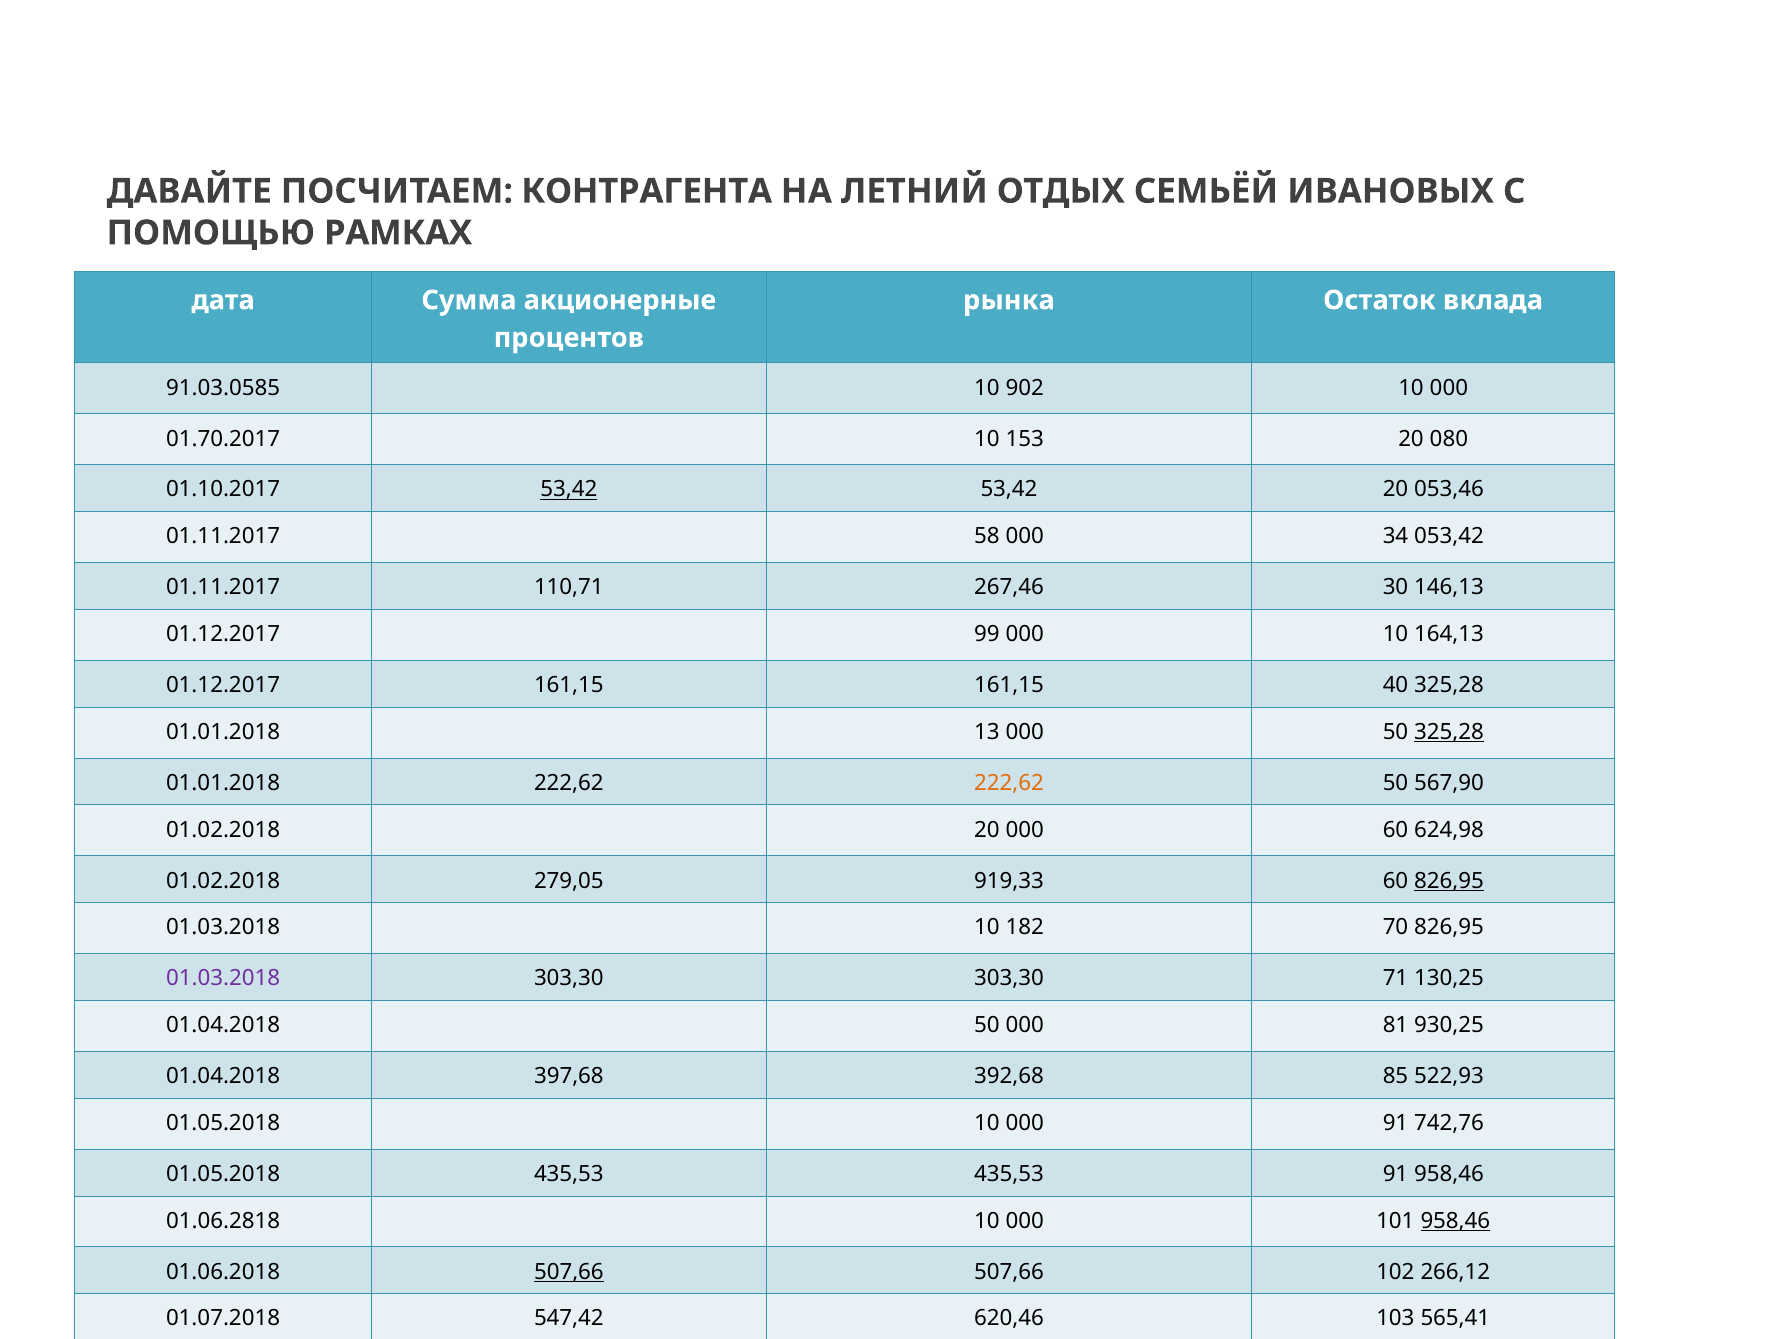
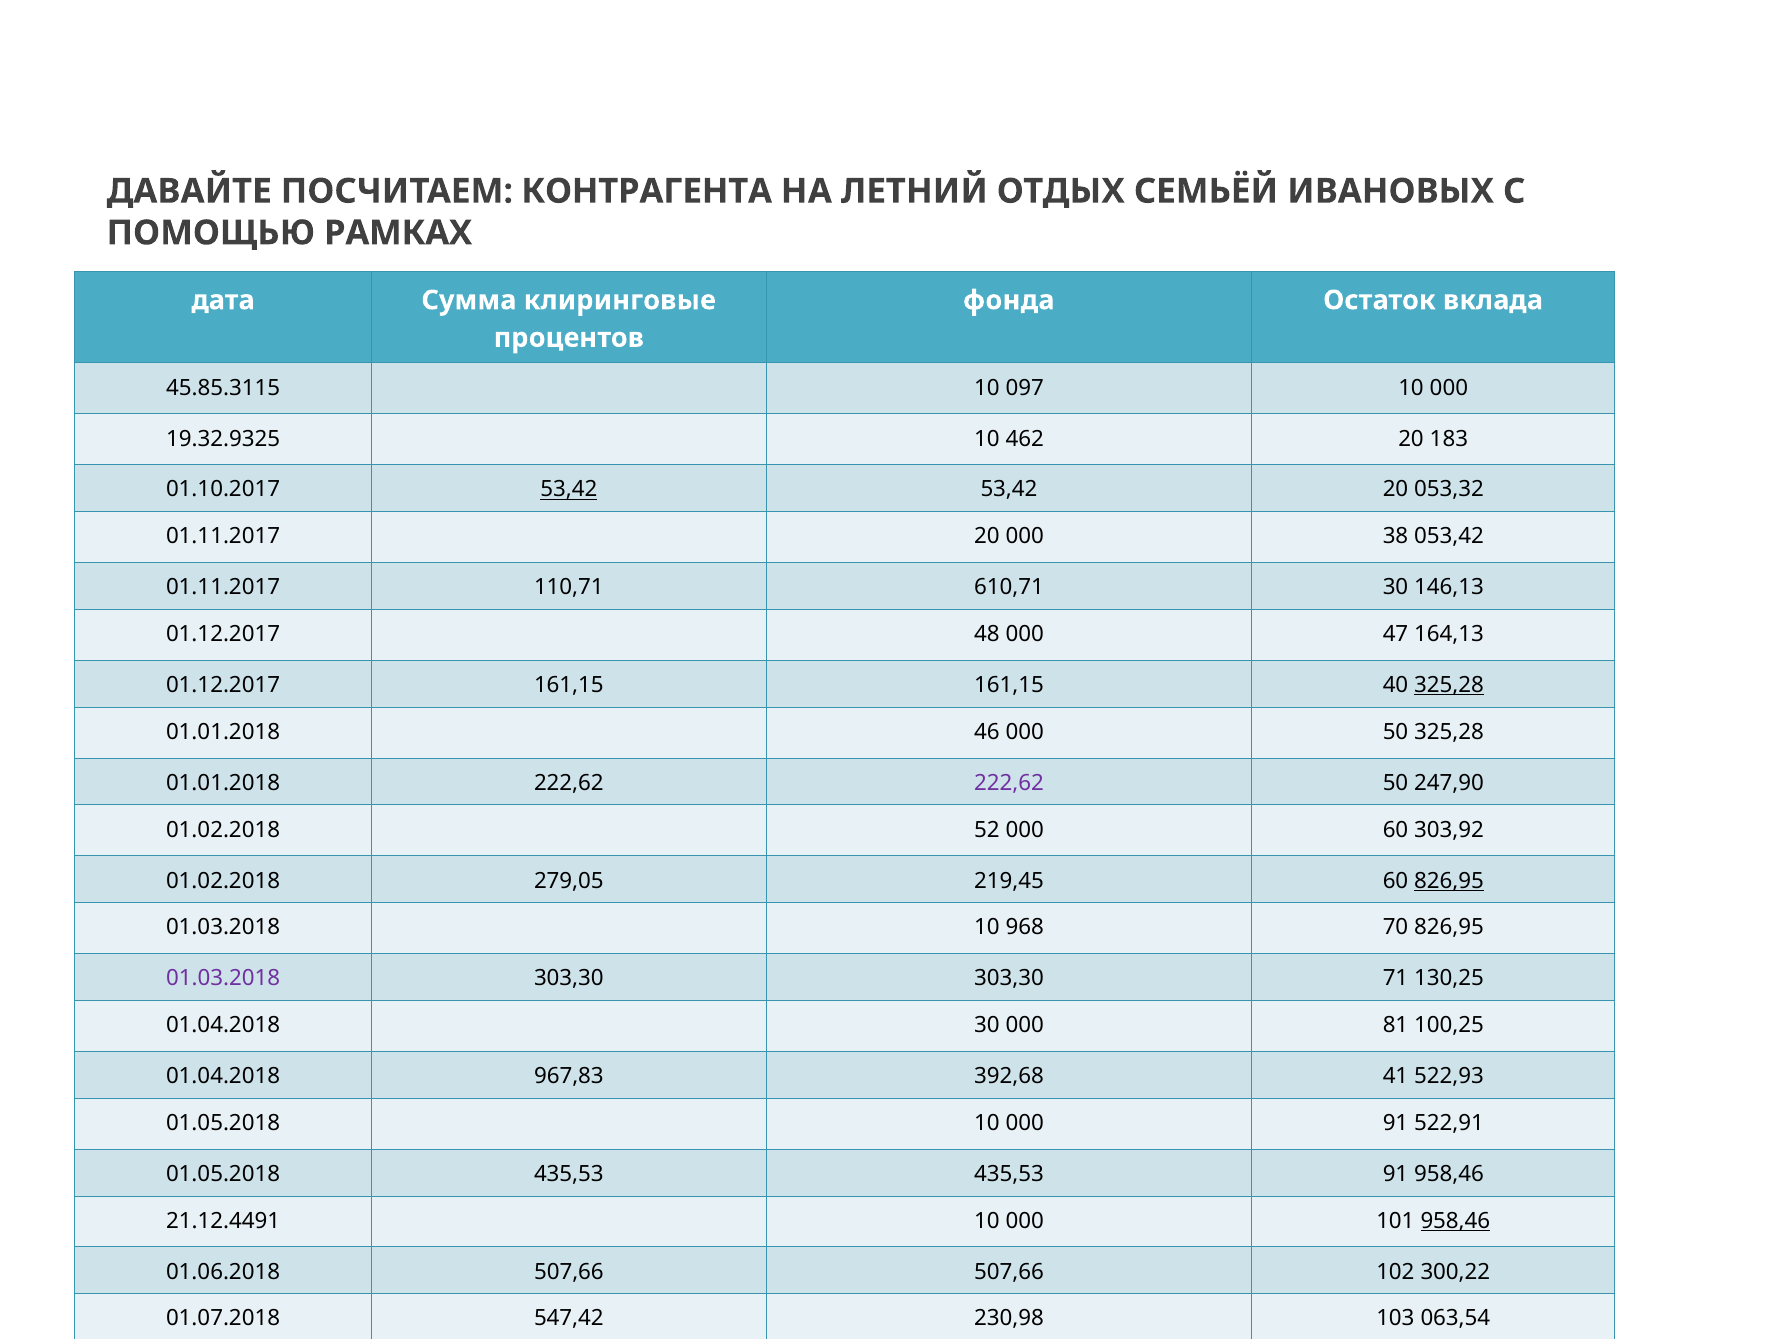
акционерные: акционерные -> клиринговые
рынка: рынка -> фонда
91.03.0585: 91.03.0585 -> 45.85.3115
902: 902 -> 097
01.70.2017: 01.70.2017 -> 19.32.9325
153: 153 -> 462
080: 080 -> 183
053,46: 053,46 -> 053,32
01.11.2017 58: 58 -> 20
34: 34 -> 38
267,46: 267,46 -> 610,71
99: 99 -> 48
000 10: 10 -> 47
325,28 at (1449, 685) underline: none -> present
13: 13 -> 46
325,28 at (1449, 732) underline: present -> none
222,62 at (1009, 783) colour: orange -> purple
567,90: 567,90 -> 247,90
01.02.2018 20: 20 -> 52
624,98: 624,98 -> 303,92
919,33: 919,33 -> 219,45
182: 182 -> 968
01.04.2018 50: 50 -> 30
930,25: 930,25 -> 100,25
397,68: 397,68 -> 967,83
85: 85 -> 41
742,76: 742,76 -> 522,91
01.06.2818: 01.06.2818 -> 21.12.4491
507,66 at (569, 1272) underline: present -> none
266,12: 266,12 -> 300,22
620,46: 620,46 -> 230,98
565,41: 565,41 -> 063,54
